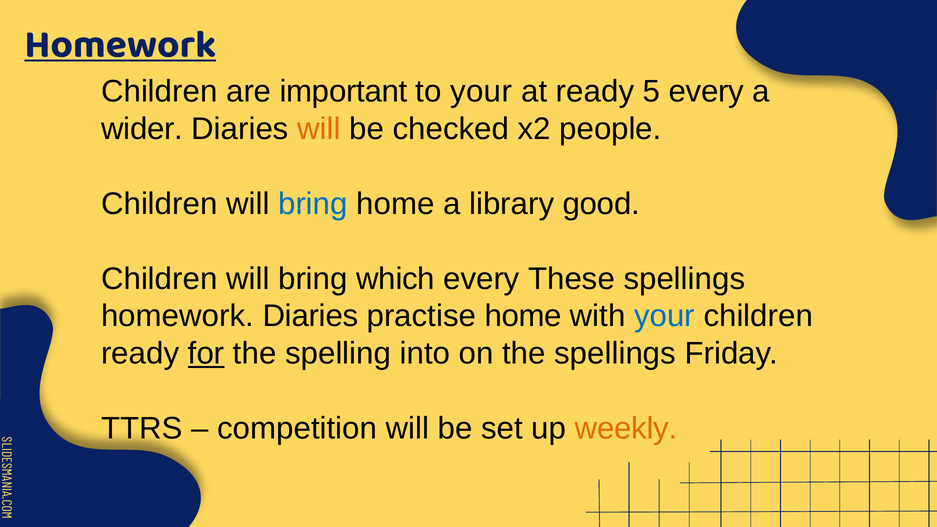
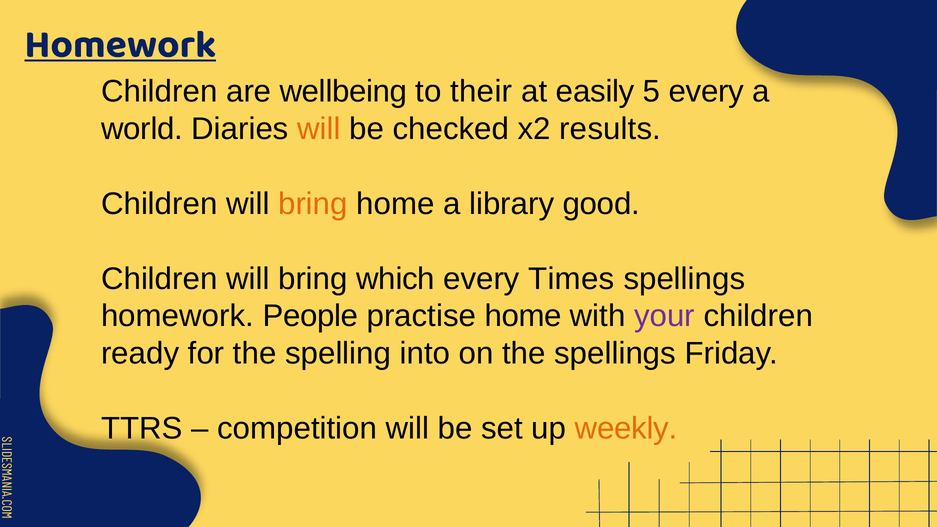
important: important -> wellbeing
to your: your -> their
at ready: ready -> easily
wider: wider -> world
people: people -> results
bring at (313, 204) colour: blue -> orange
These: These -> Times
homework Diaries: Diaries -> People
your at (664, 316) colour: blue -> purple
for underline: present -> none
